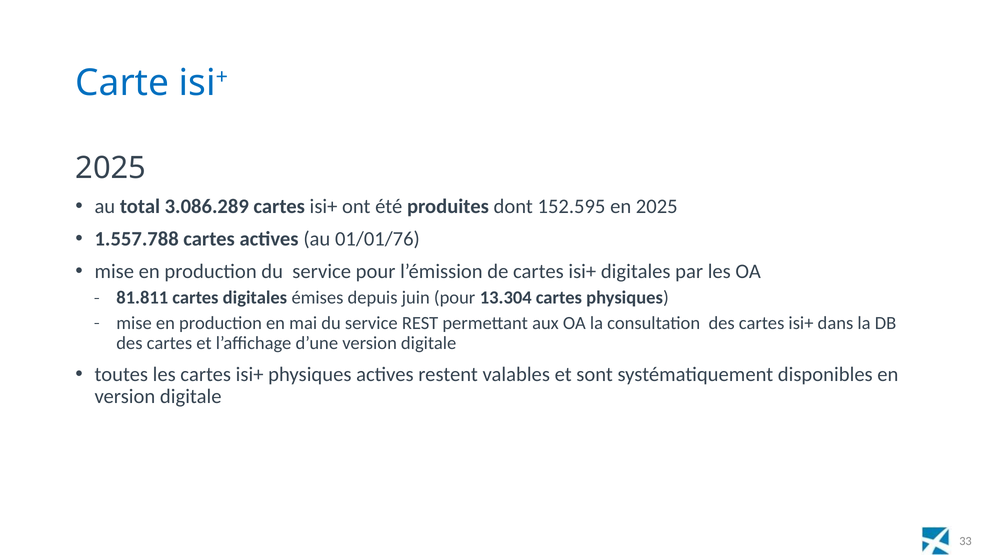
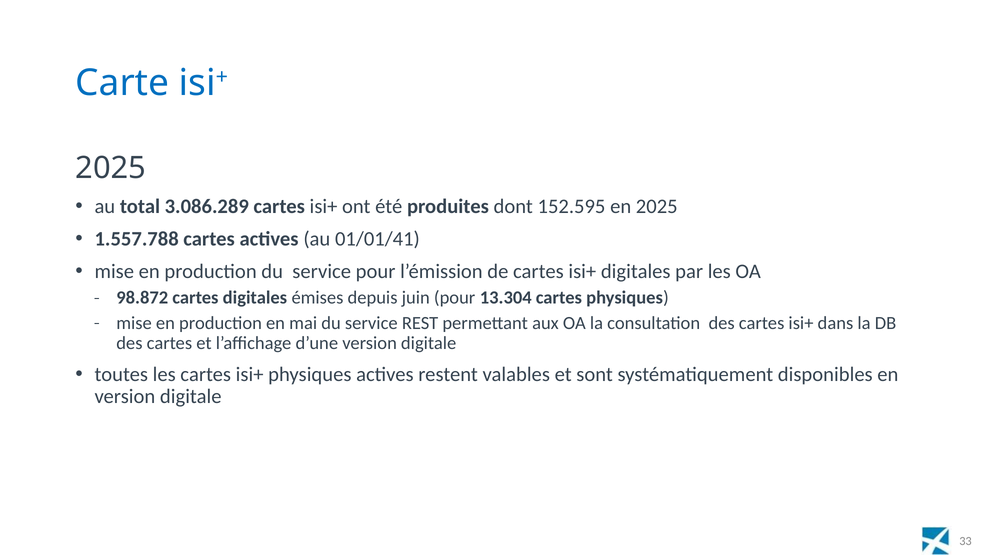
01/01/76: 01/01/76 -> 01/01/41
81.811: 81.811 -> 98.872
